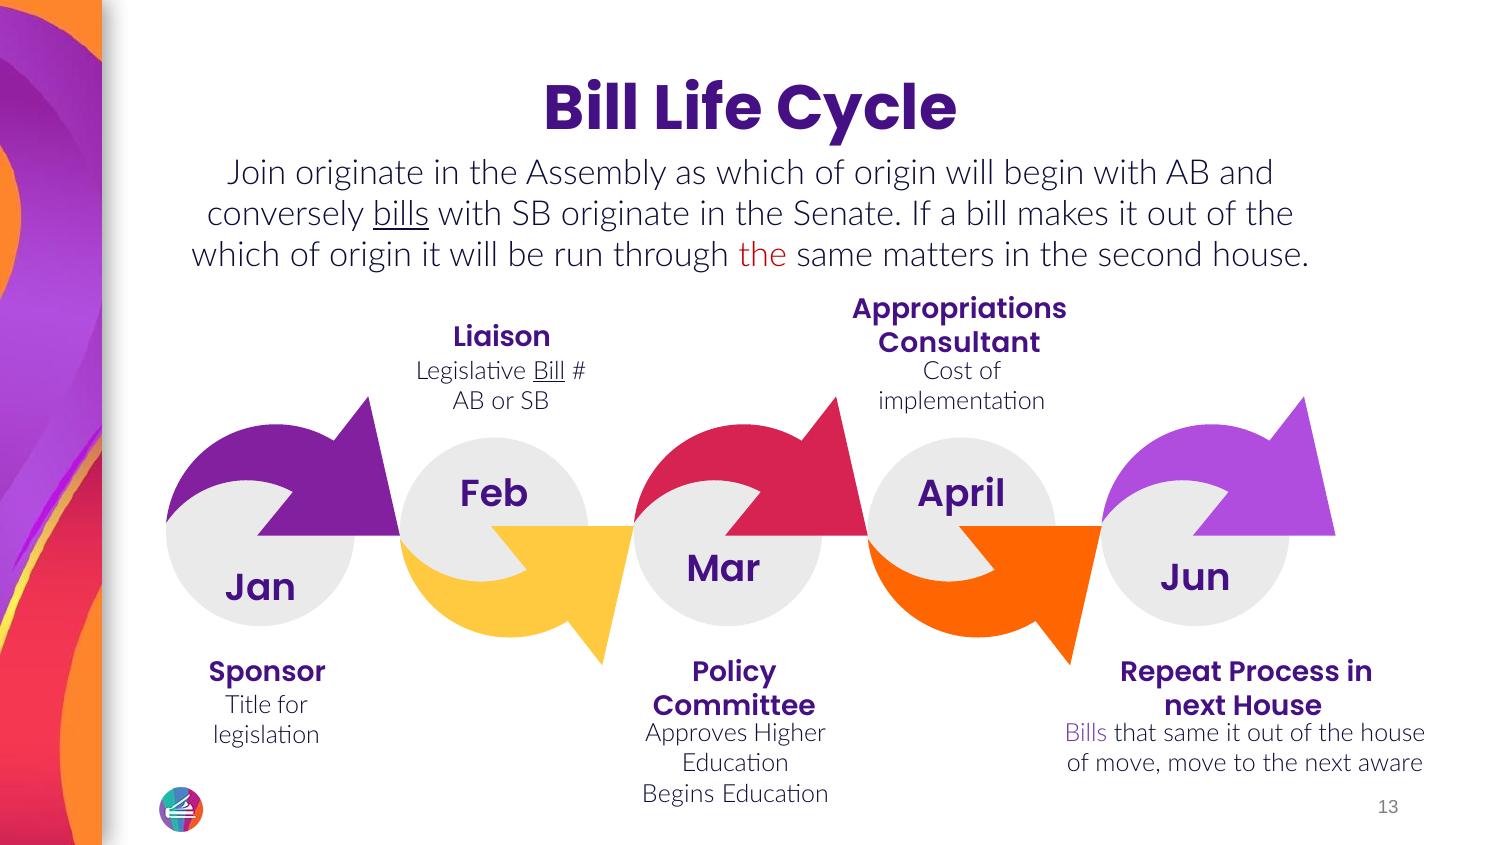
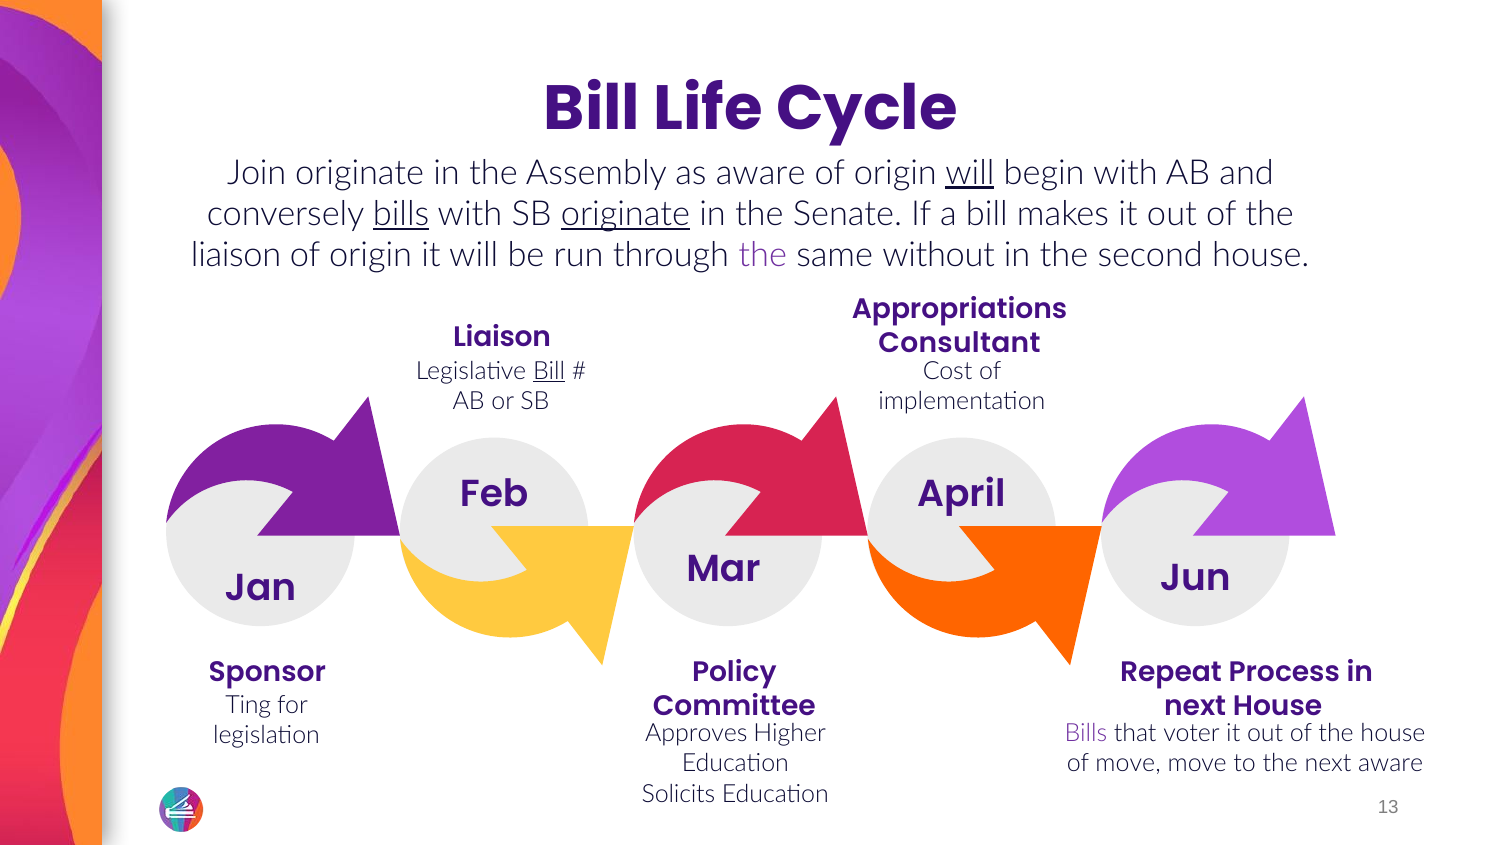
as which: which -> aware
will at (970, 173) underline: none -> present
originate at (626, 214) underline: none -> present
which at (236, 255): which -> liaison
the at (763, 255) colour: red -> purple
matters: matters -> without
Title: Title -> Ting
that same: same -> voter
Begins: Begins -> Solicits
